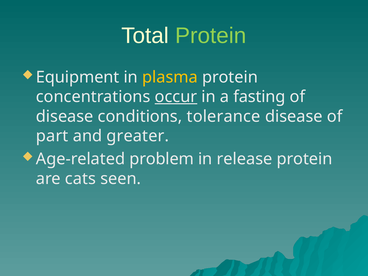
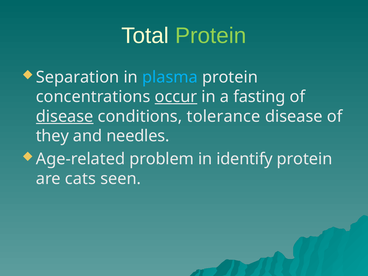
Equipment: Equipment -> Separation
plasma colour: yellow -> light blue
disease at (65, 116) underline: none -> present
part: part -> they
greater: greater -> needles
release: release -> identify
